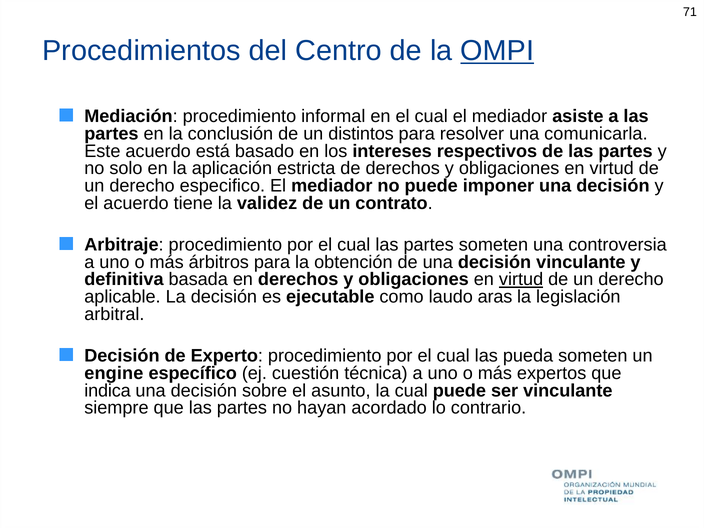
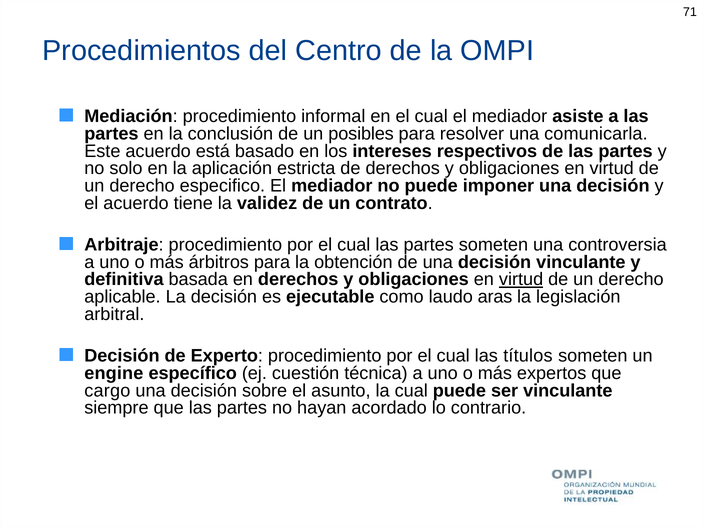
OMPI underline: present -> none
distintos: distintos -> posibles
pueda: pueda -> títulos
indica: indica -> cargo
